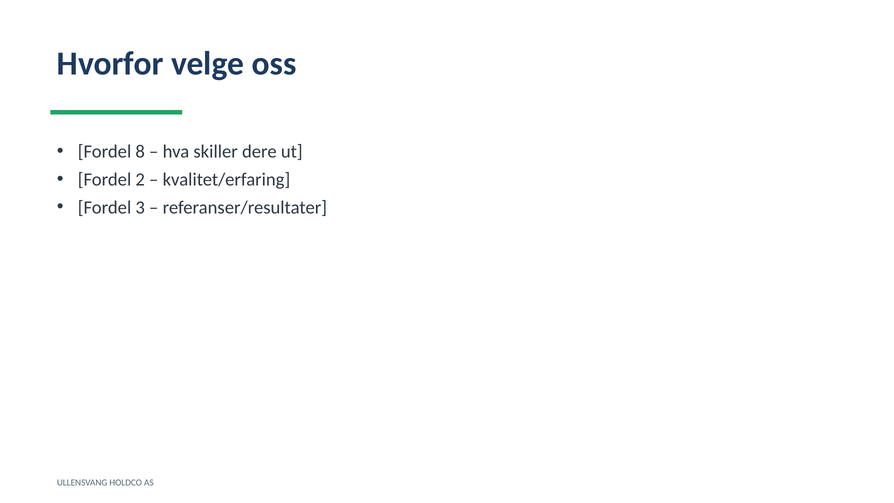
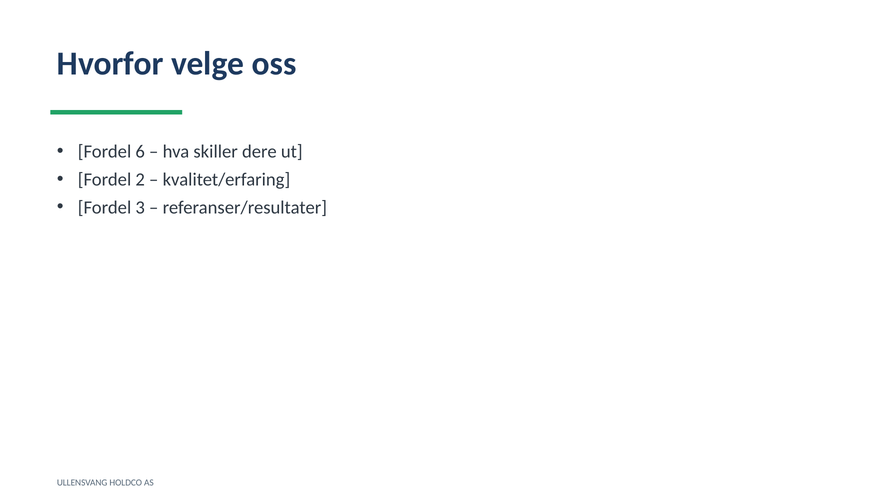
8: 8 -> 6
